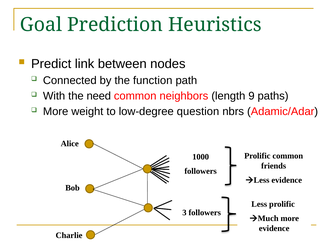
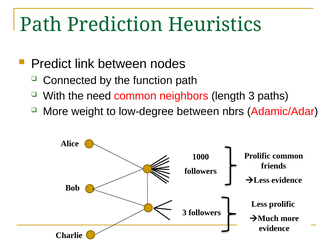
Goal at (41, 25): Goal -> Path
length 9: 9 -> 3
low-degree question: question -> between
